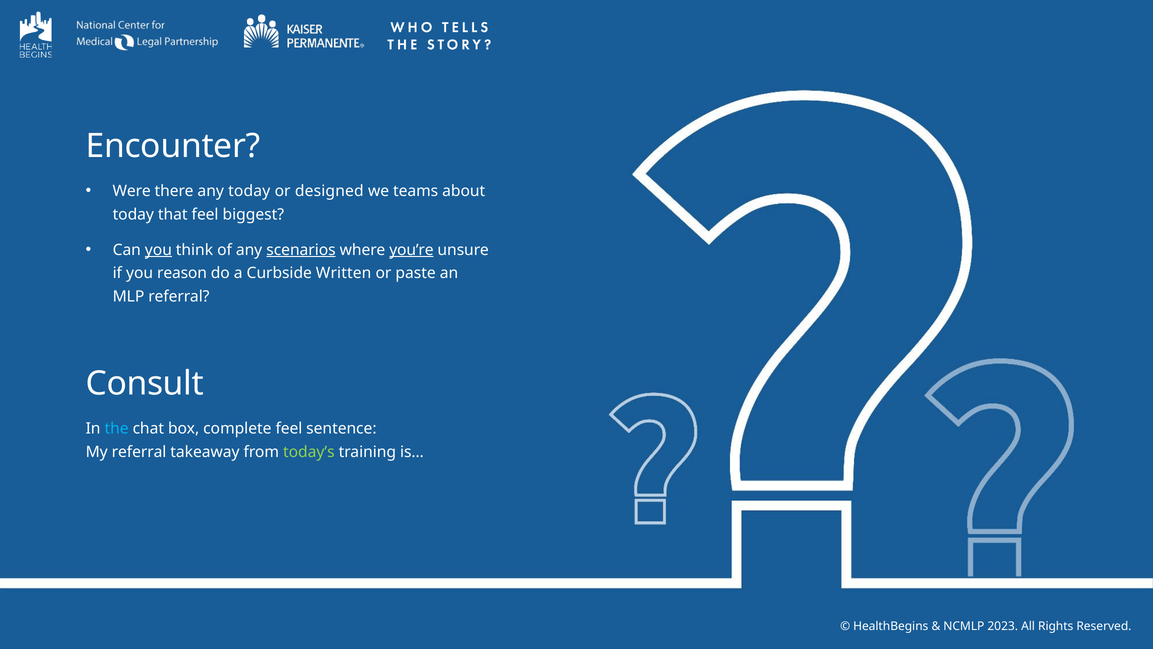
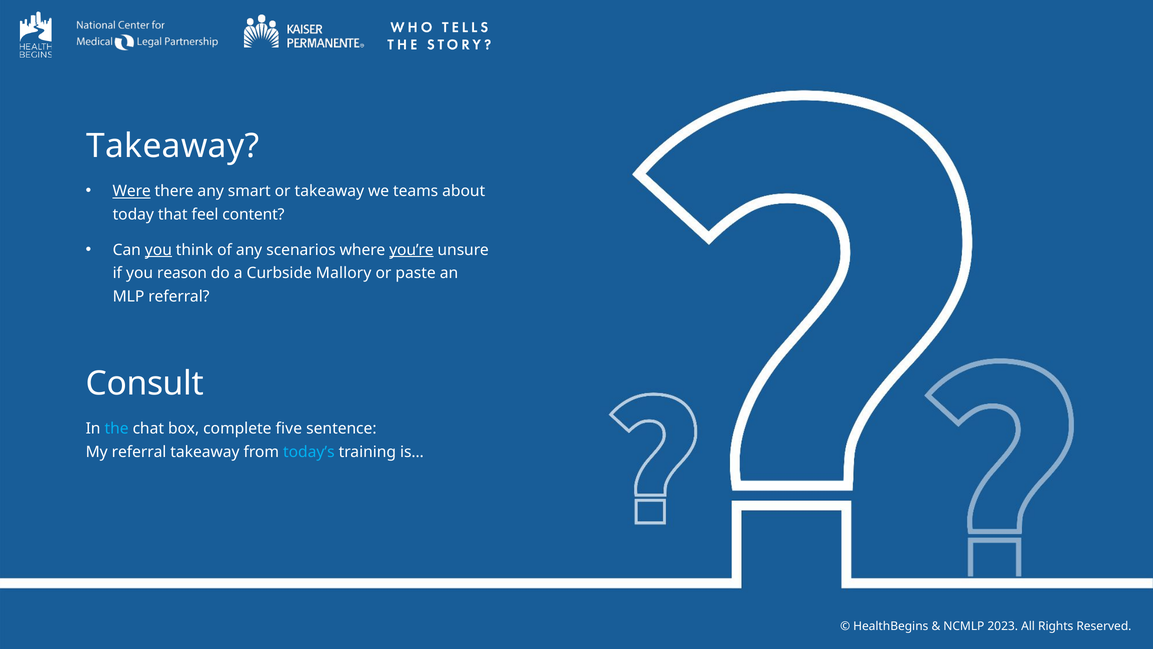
Encounter at (173, 146): Encounter -> Takeaway
Were underline: none -> present
any today: today -> smart
or designed: designed -> takeaway
biggest: biggest -> content
scenarios underline: present -> none
Written: Written -> Mallory
complete feel: feel -> five
today’s colour: light green -> light blue
